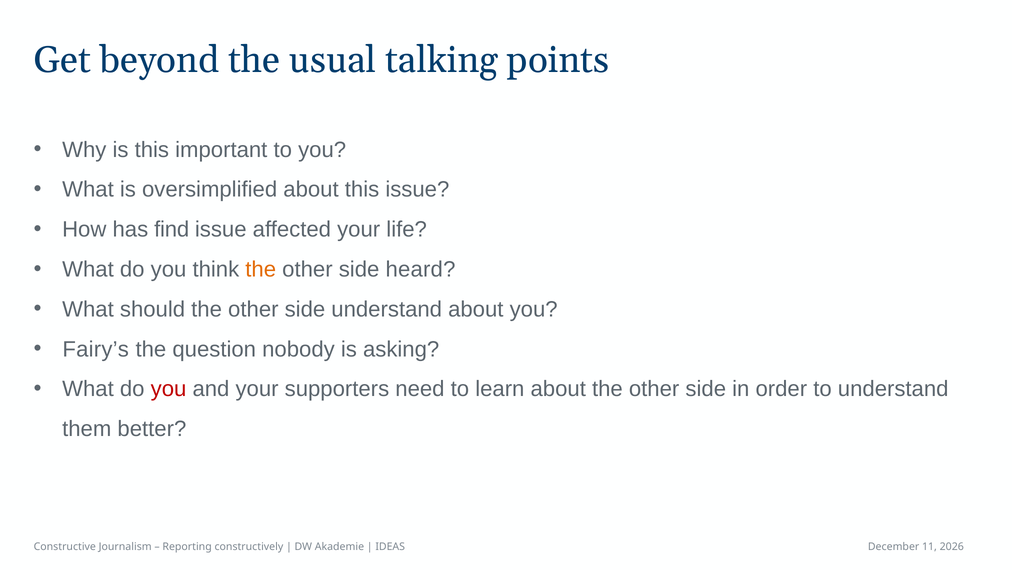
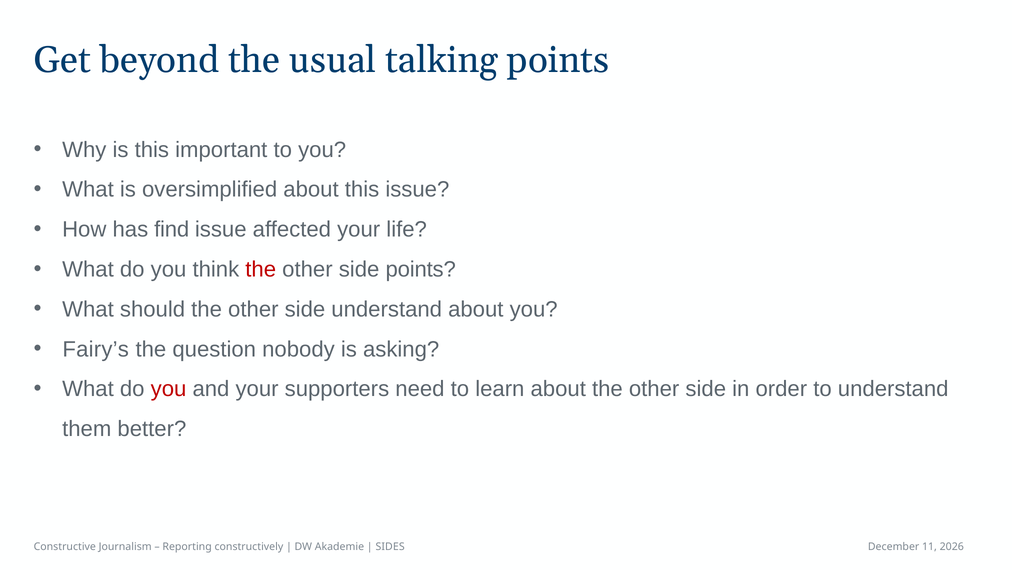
the at (261, 269) colour: orange -> red
side heard: heard -> points
IDEAS: IDEAS -> SIDES
